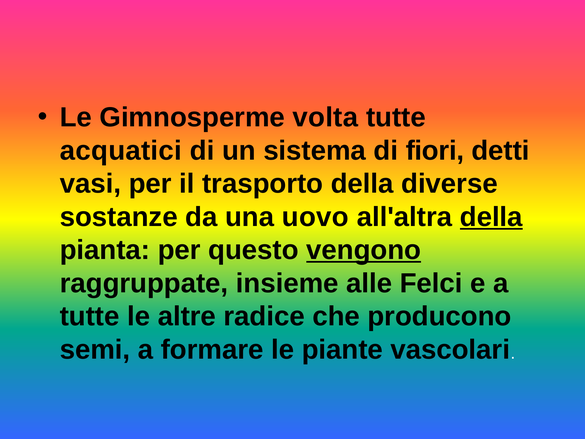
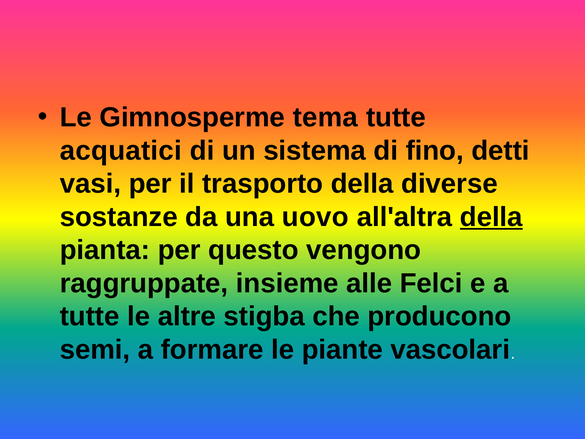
volta: volta -> tema
fiori: fiori -> fino
vengono underline: present -> none
radice: radice -> stigba
